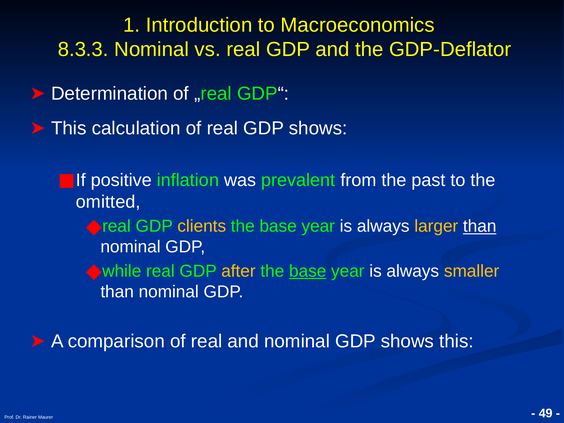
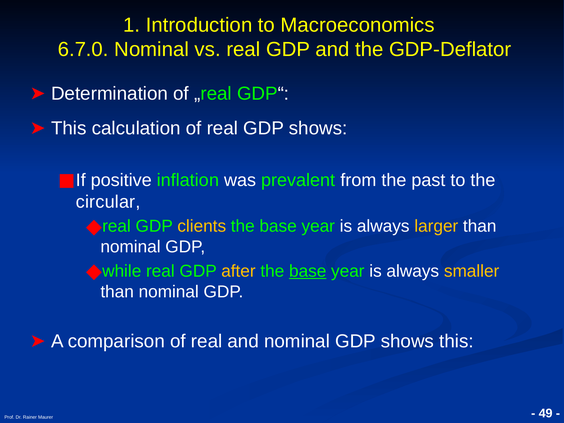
8.3.3: 8.3.3 -> 6.7.0
omitted: omitted -> circular
than at (480, 226) underline: present -> none
